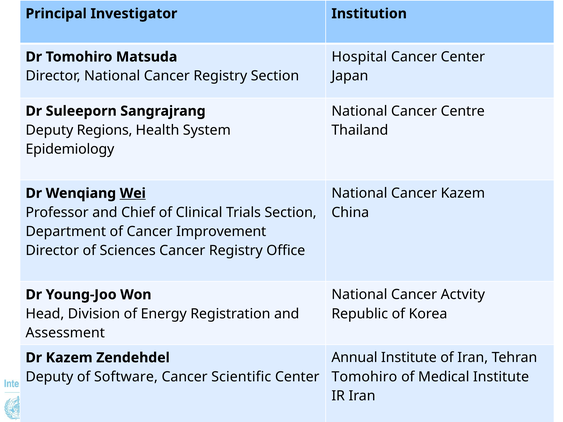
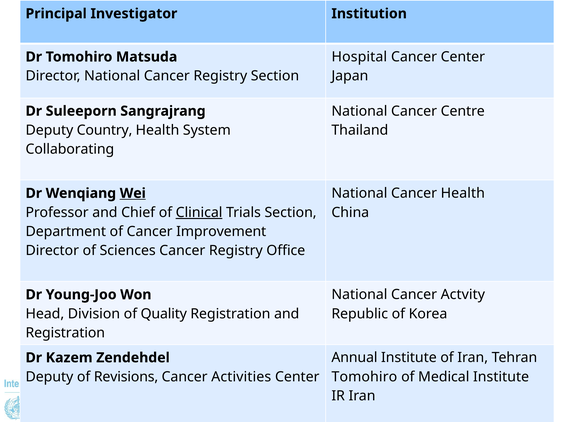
Regions: Regions -> Country
Epidemiology: Epidemiology -> Collaborating
Cancer Kazem: Kazem -> Health
Clinical underline: none -> present
Energy: Energy -> Quality
Assessment at (65, 333): Assessment -> Registration
Software: Software -> Revisions
Scientific: Scientific -> Activities
